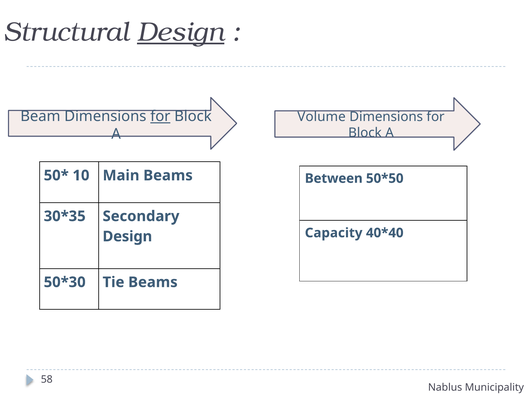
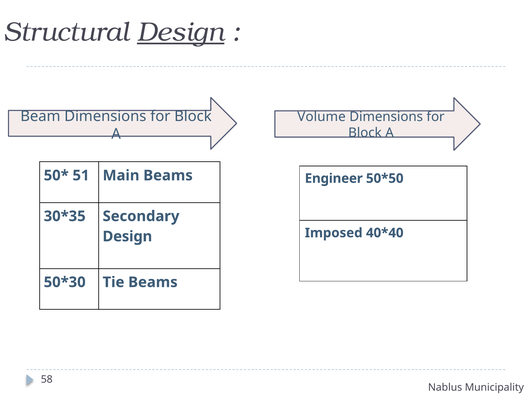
for at (160, 116) underline: present -> none
10: 10 -> 51
Between: Between -> Engineer
Capacity: Capacity -> Imposed
